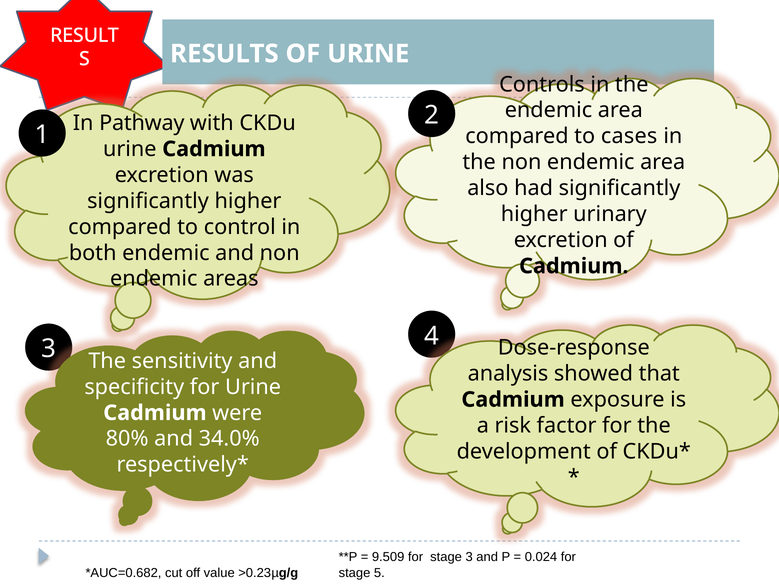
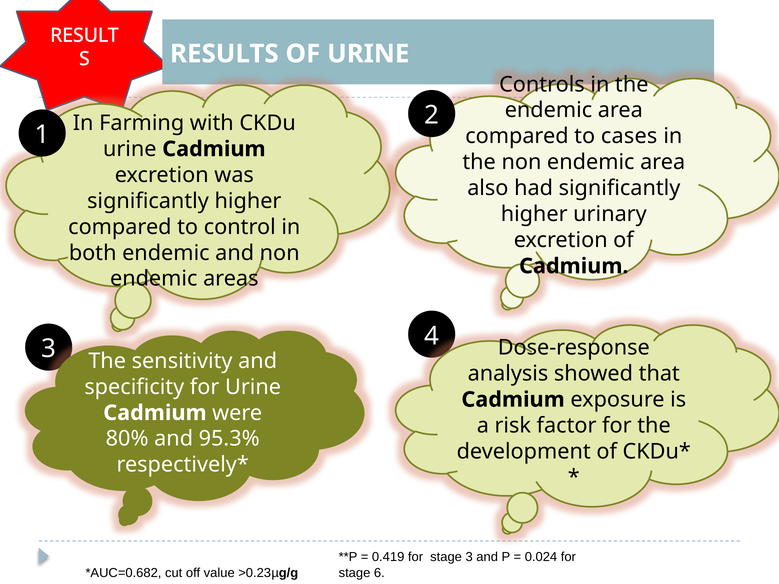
Pathway: Pathway -> Farming
34.0%: 34.0% -> 95.3%
9.509: 9.509 -> 0.419
5: 5 -> 6
